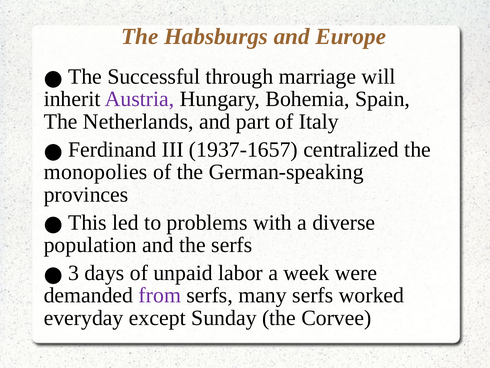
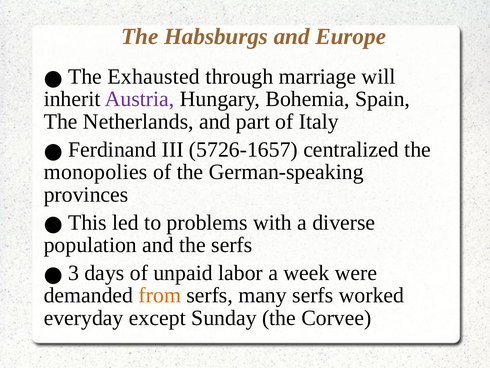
Successful: Successful -> Exhausted
1937-1657: 1937-1657 -> 5726-1657
from colour: purple -> orange
